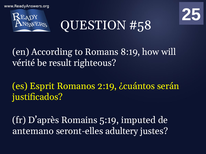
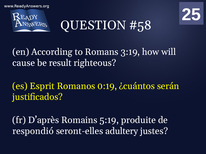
8:19: 8:19 -> 3:19
vérité: vérité -> cause
2:19: 2:19 -> 0:19
imputed: imputed -> produite
antemano: antemano -> respondió
